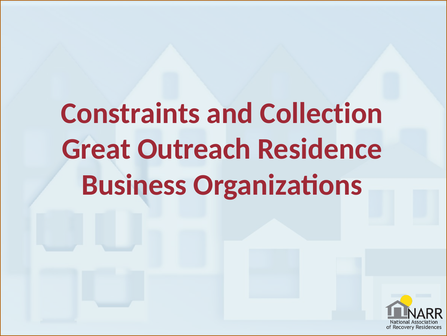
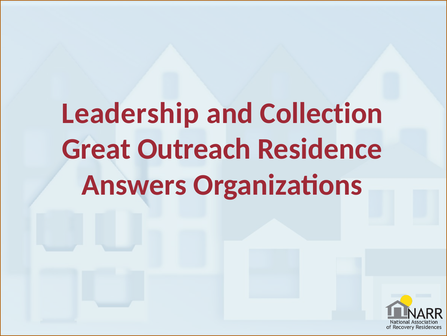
Constraints: Constraints -> Leadership
Business: Business -> Answers
